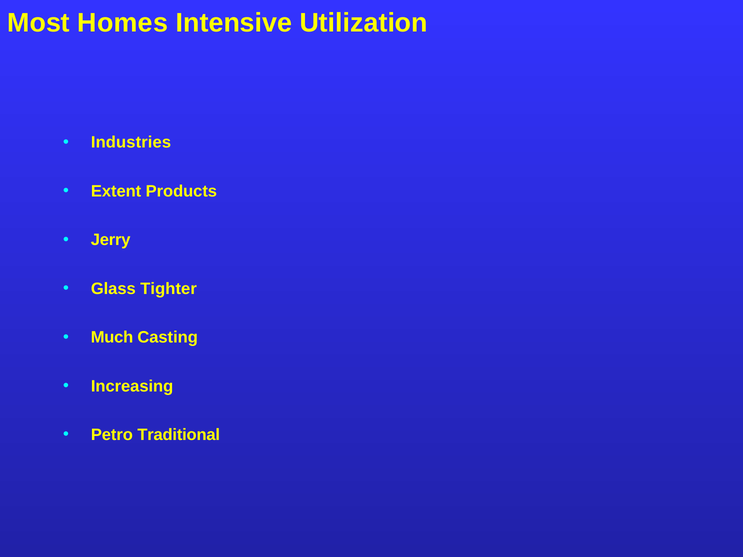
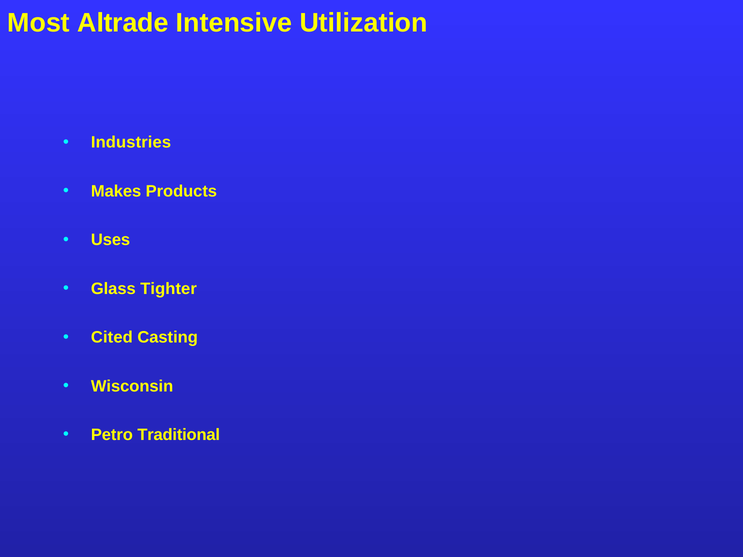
Homes: Homes -> Altrade
Extent: Extent -> Makes
Jerry: Jerry -> Uses
Much: Much -> Cited
Increasing: Increasing -> Wisconsin
